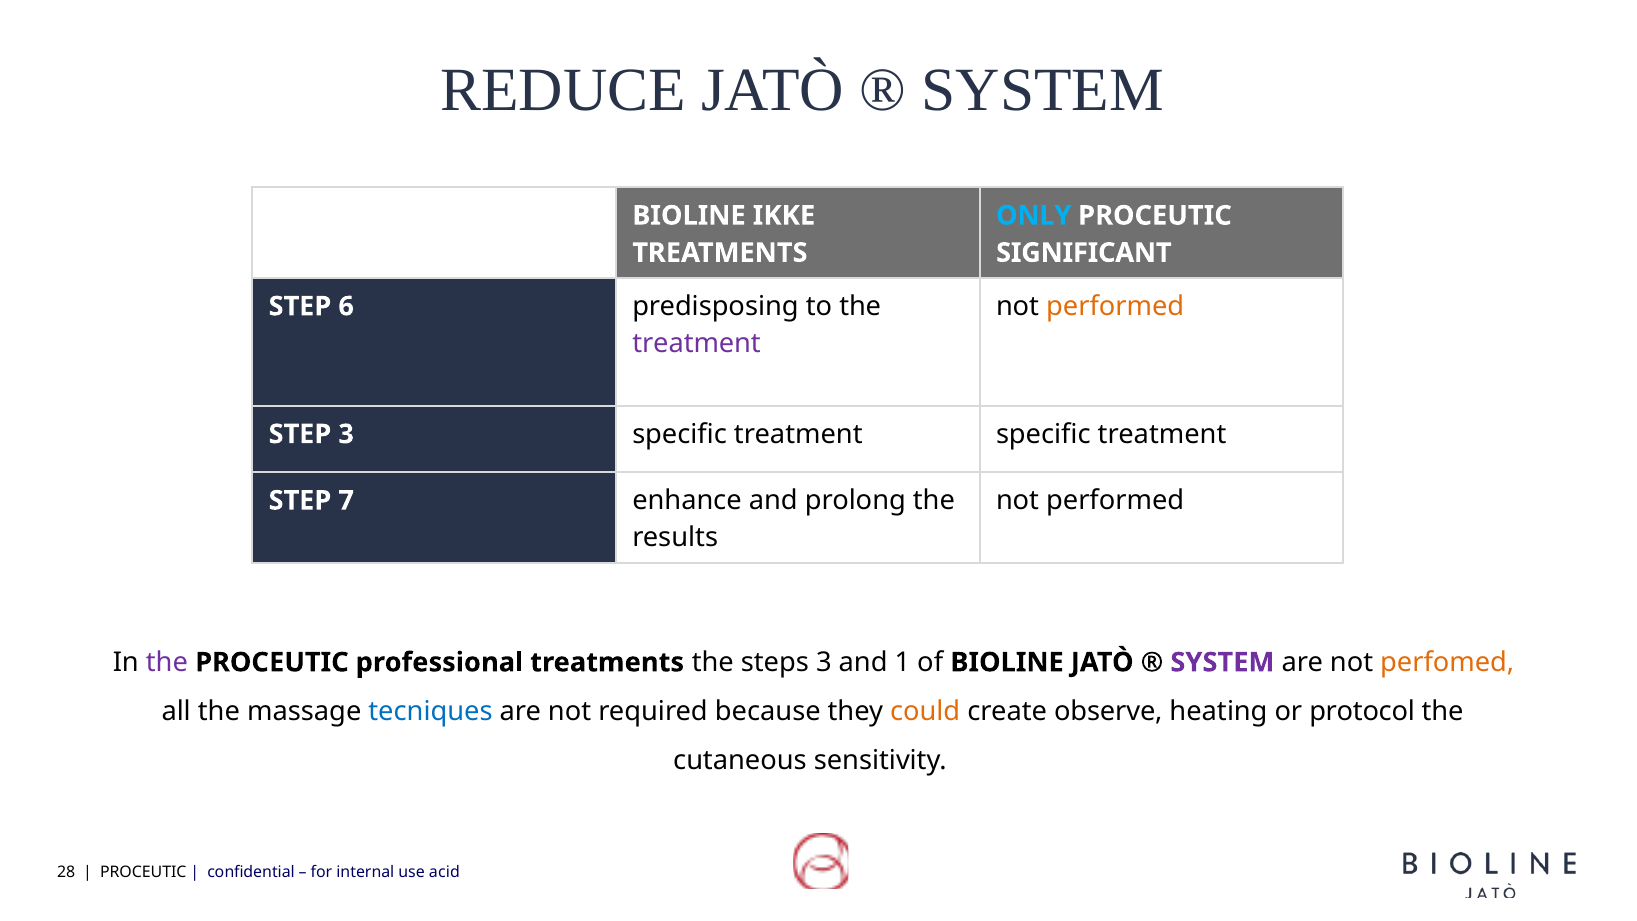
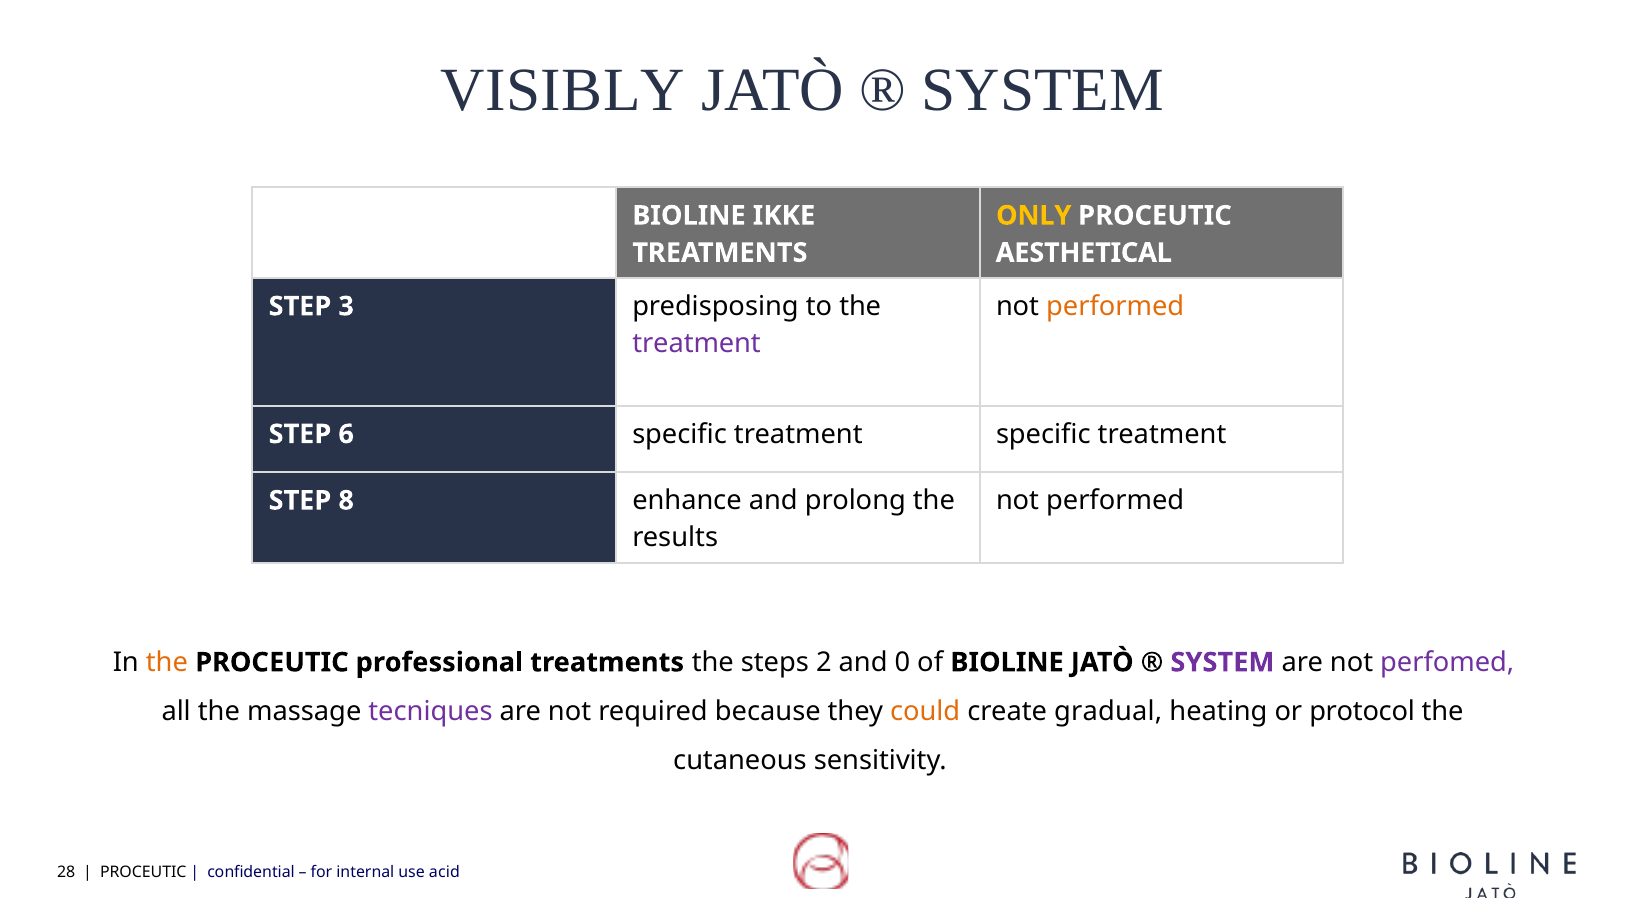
REDUCE: REDUCE -> VISIBLY
ONLY colour: light blue -> yellow
SIGNIFICANT: SIGNIFICANT -> AESTHETICAL
6: 6 -> 3
STEP 3: 3 -> 6
7: 7 -> 8
the at (167, 662) colour: purple -> orange
steps 3: 3 -> 2
1: 1 -> 0
perfomed colour: orange -> purple
tecniques colour: blue -> purple
observe: observe -> gradual
